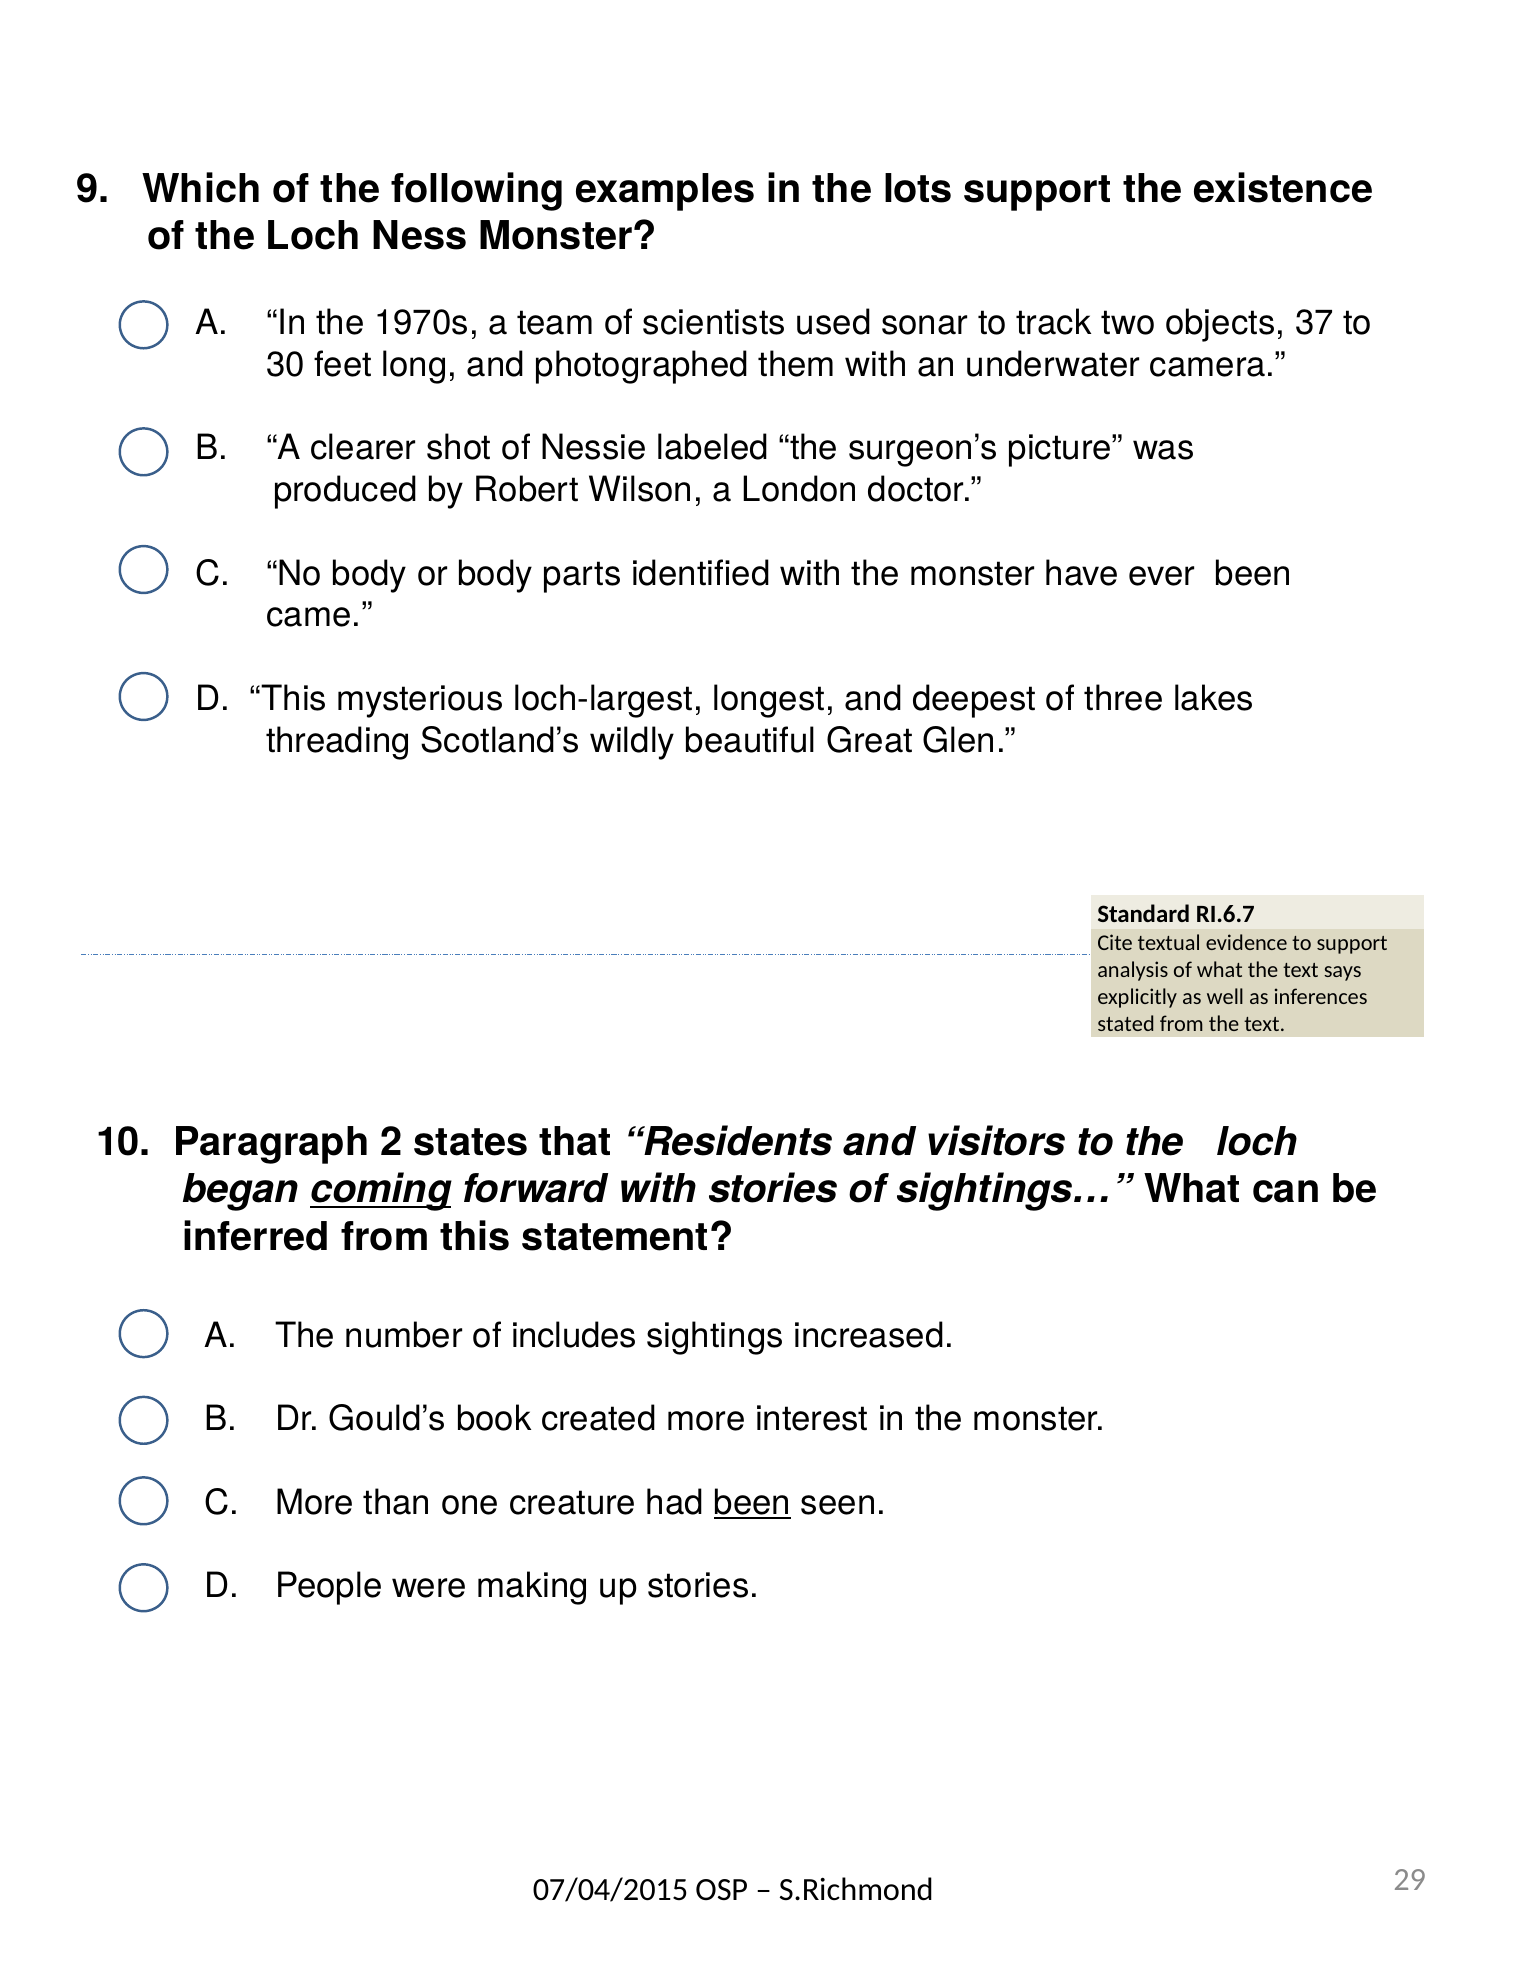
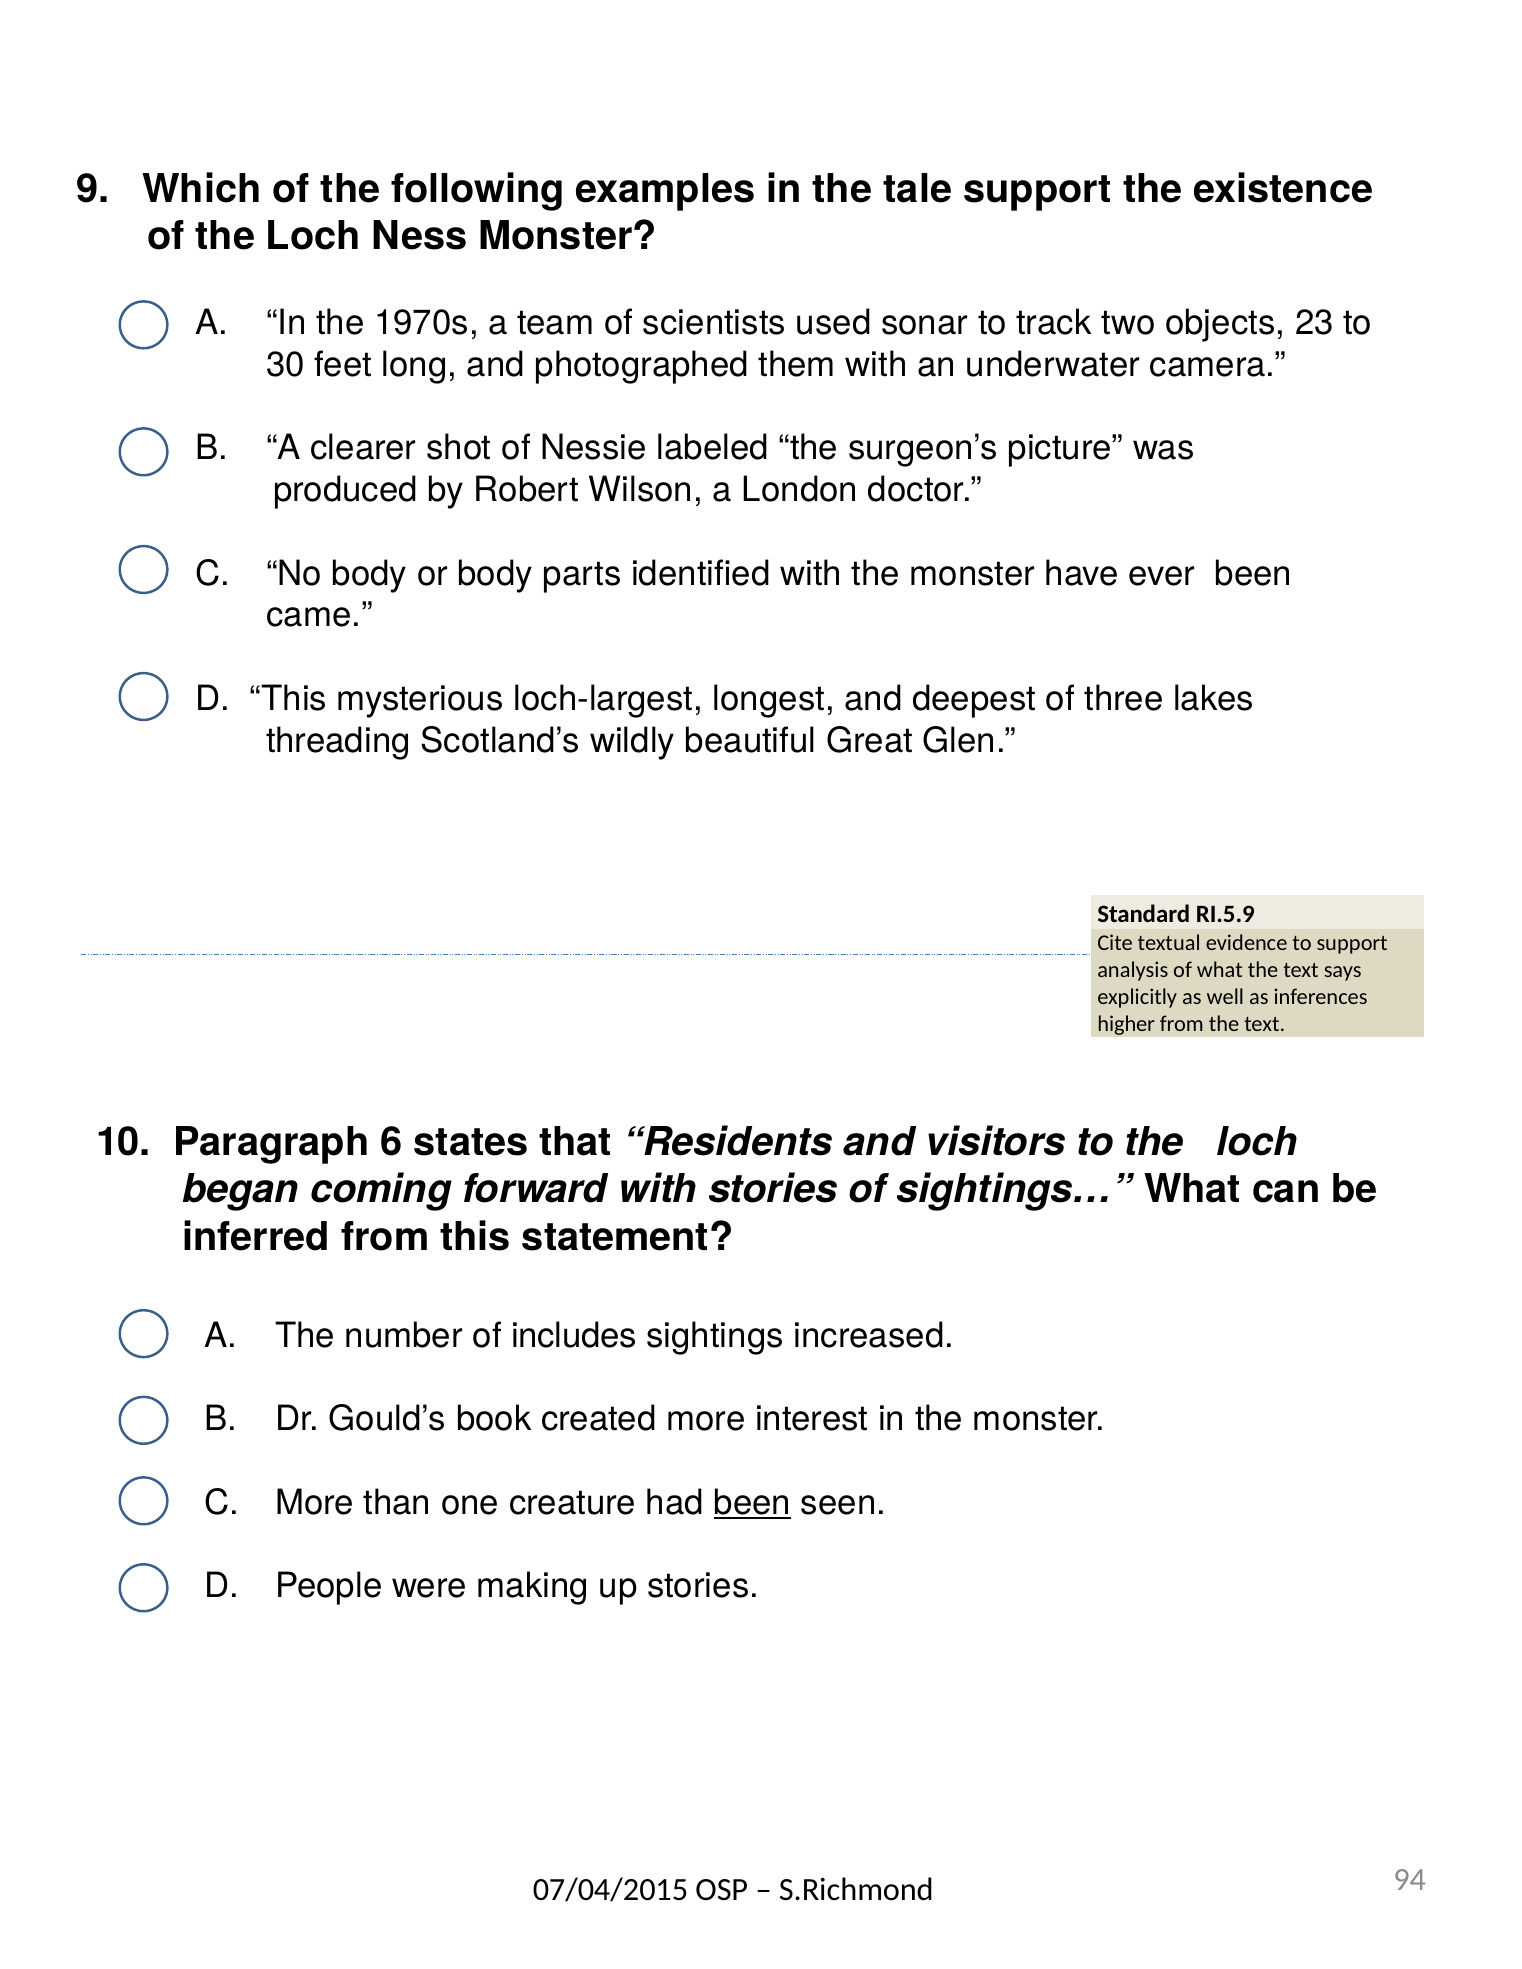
lots: lots -> tale
37: 37 -> 23
RI.6.7: RI.6.7 -> RI.5.9
stated: stated -> higher
2: 2 -> 6
coming underline: present -> none
29: 29 -> 94
